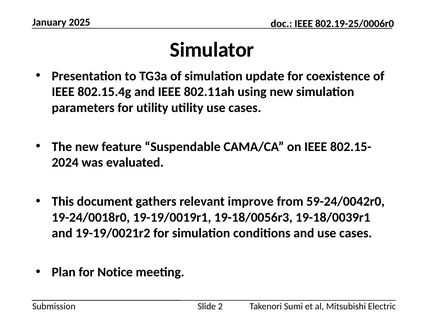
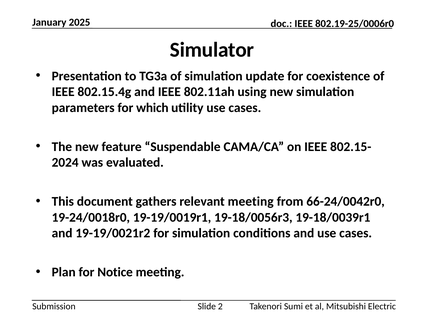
for utility: utility -> which
relevant improve: improve -> meeting
59-24/0042r0: 59-24/0042r0 -> 66-24/0042r0
